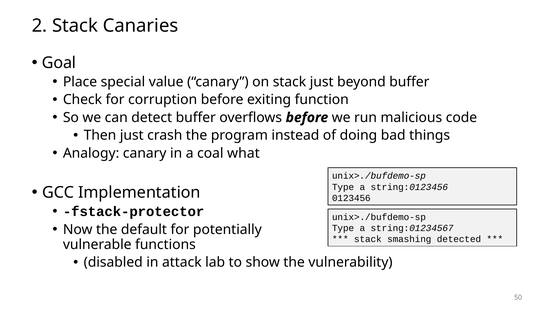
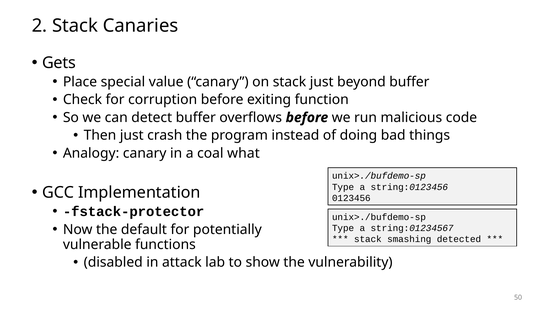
Goal: Goal -> Gets
